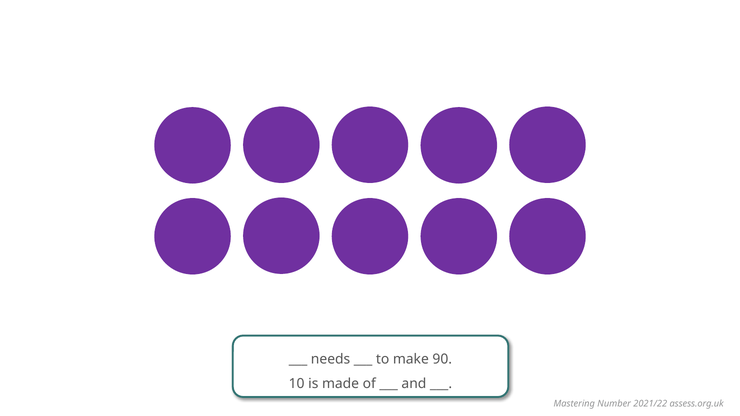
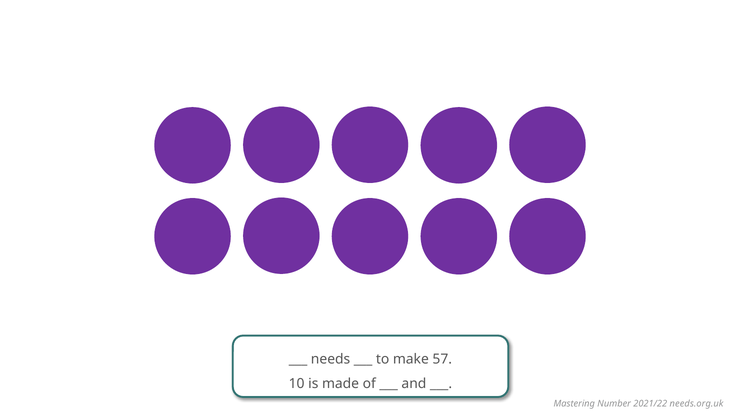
90: 90 -> 57
assess.org.uk: assess.org.uk -> needs.org.uk
